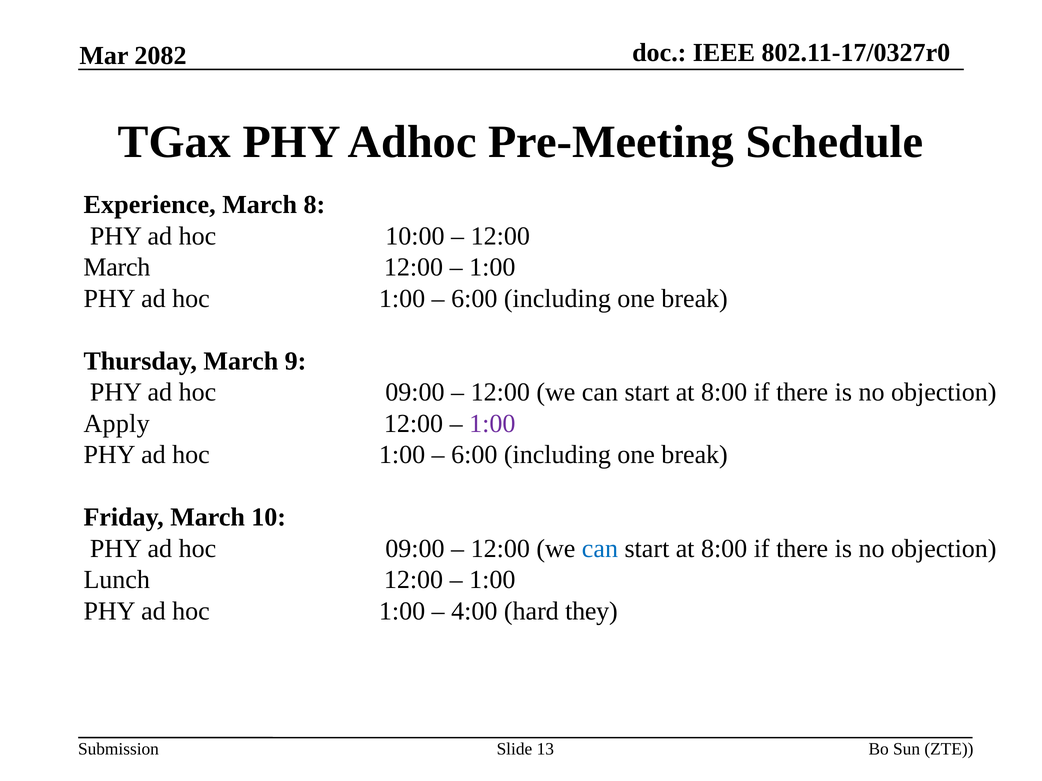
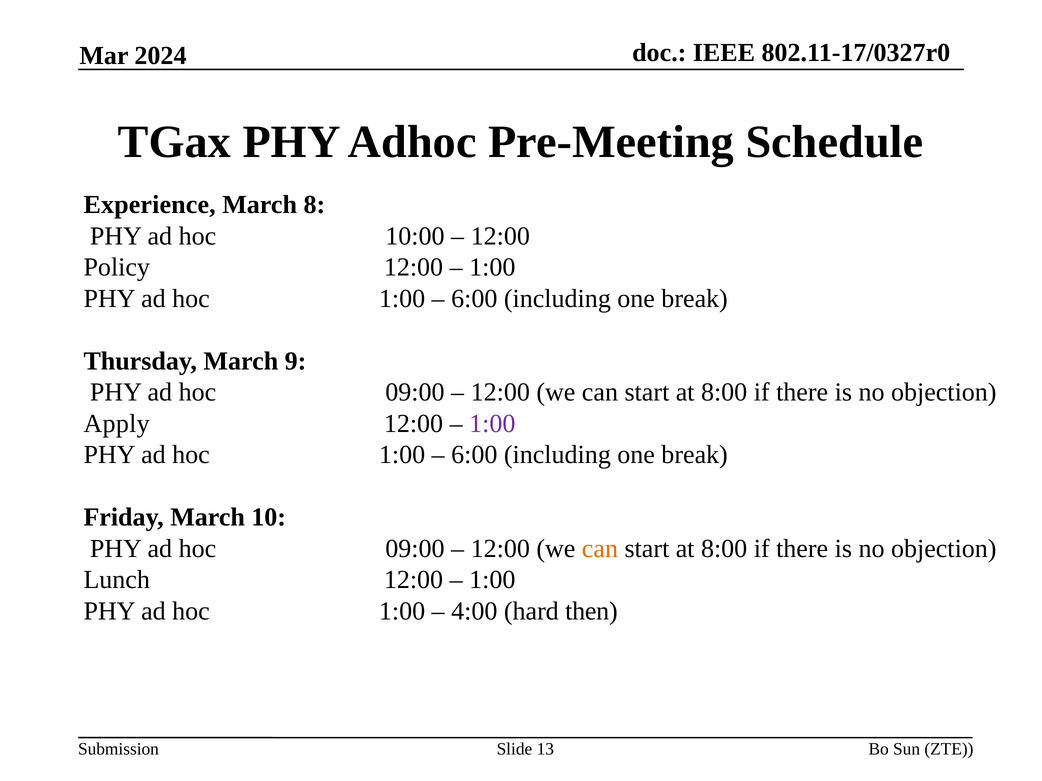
2082: 2082 -> 2024
March at (117, 267): March -> Policy
can at (600, 549) colour: blue -> orange
they: they -> then
